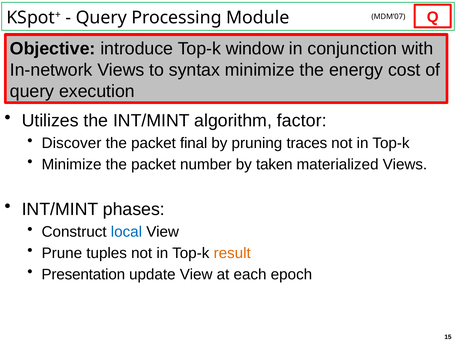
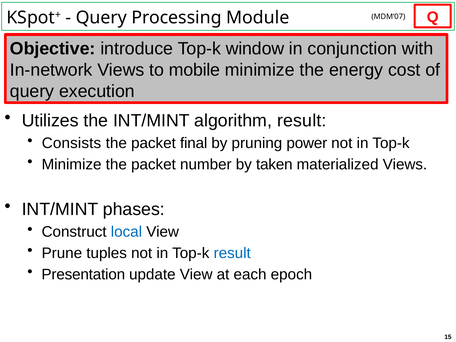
syntax: syntax -> mobile
algorithm factor: factor -> result
Discover: Discover -> Consists
traces: traces -> power
result at (232, 253) colour: orange -> blue
